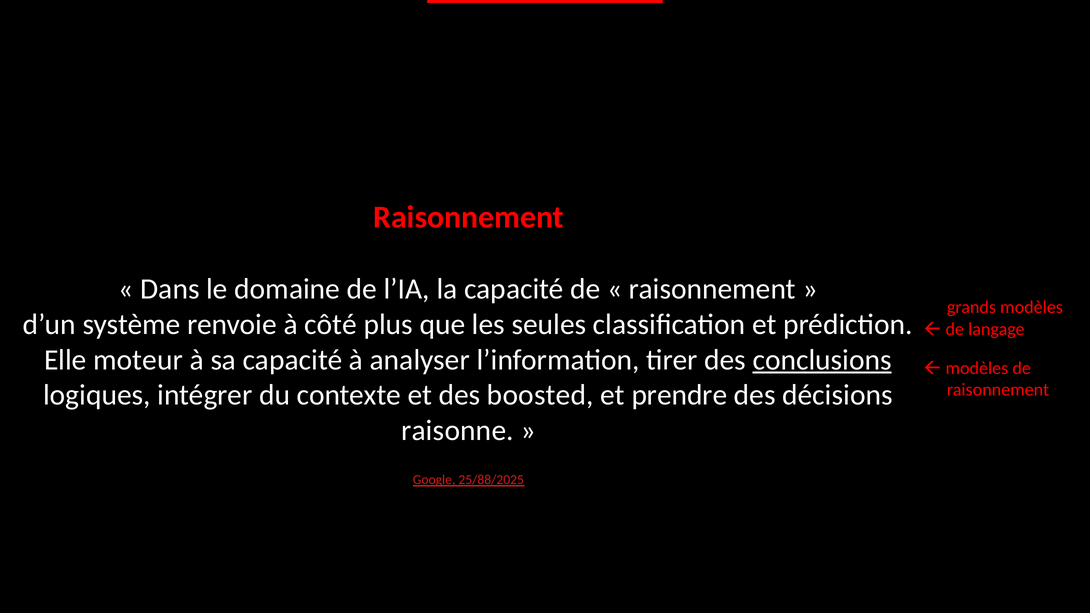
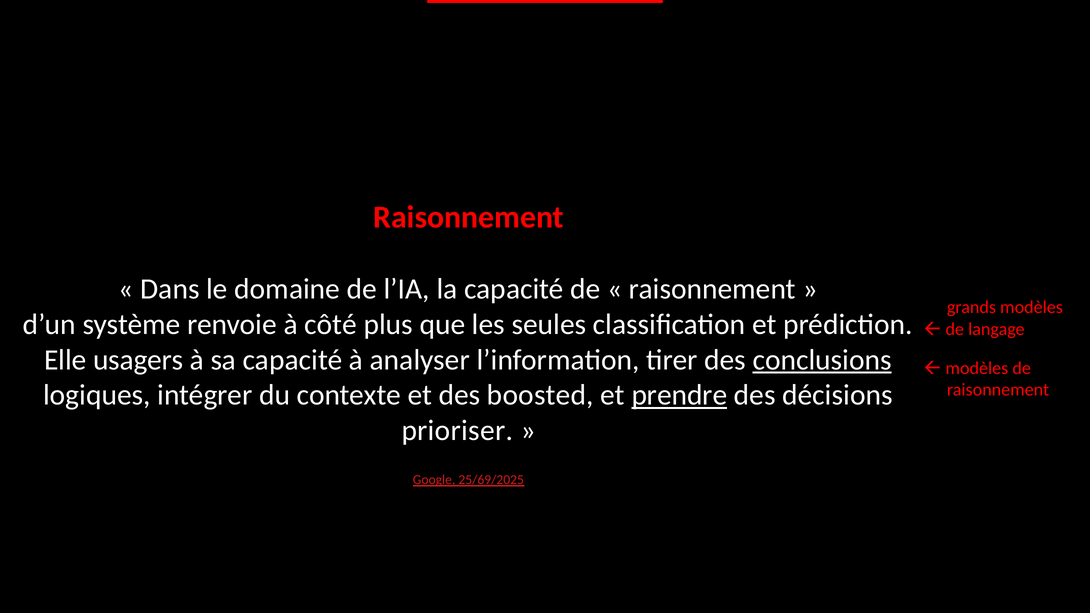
moteur: moteur -> usagers
prendre underline: none -> present
raisonne: raisonne -> prioriser
25/88/2025: 25/88/2025 -> 25/69/2025
